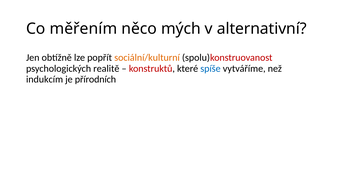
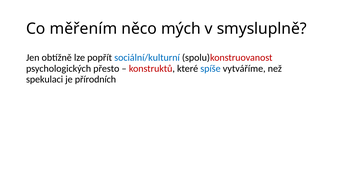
alternativní: alternativní -> smysluplně
sociální/kulturní colour: orange -> blue
realitě: realitě -> přesto
indukcím: indukcím -> spekulaci
